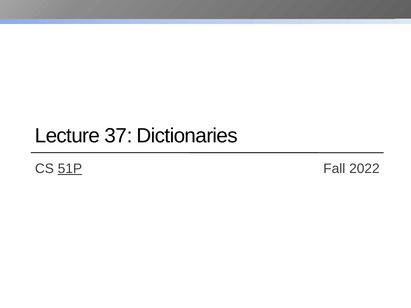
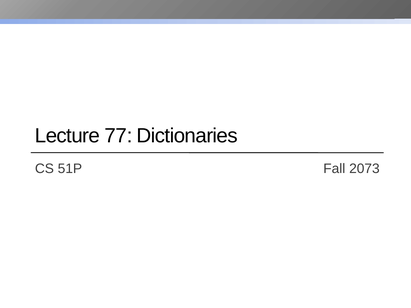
37: 37 -> 77
51P underline: present -> none
2022: 2022 -> 2073
